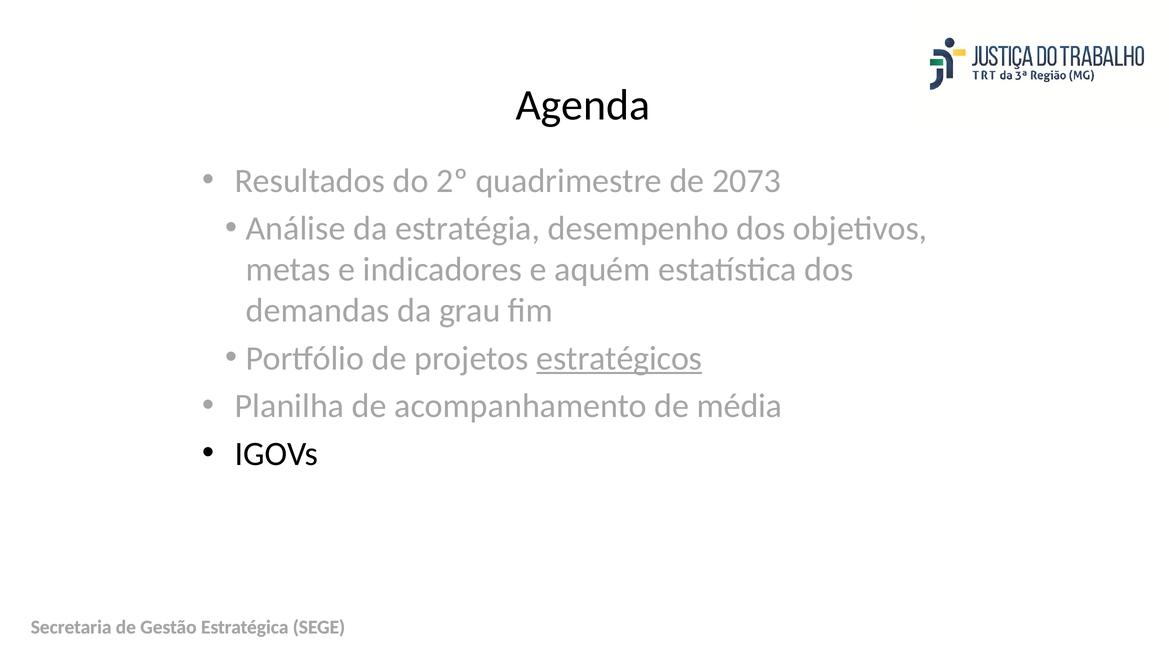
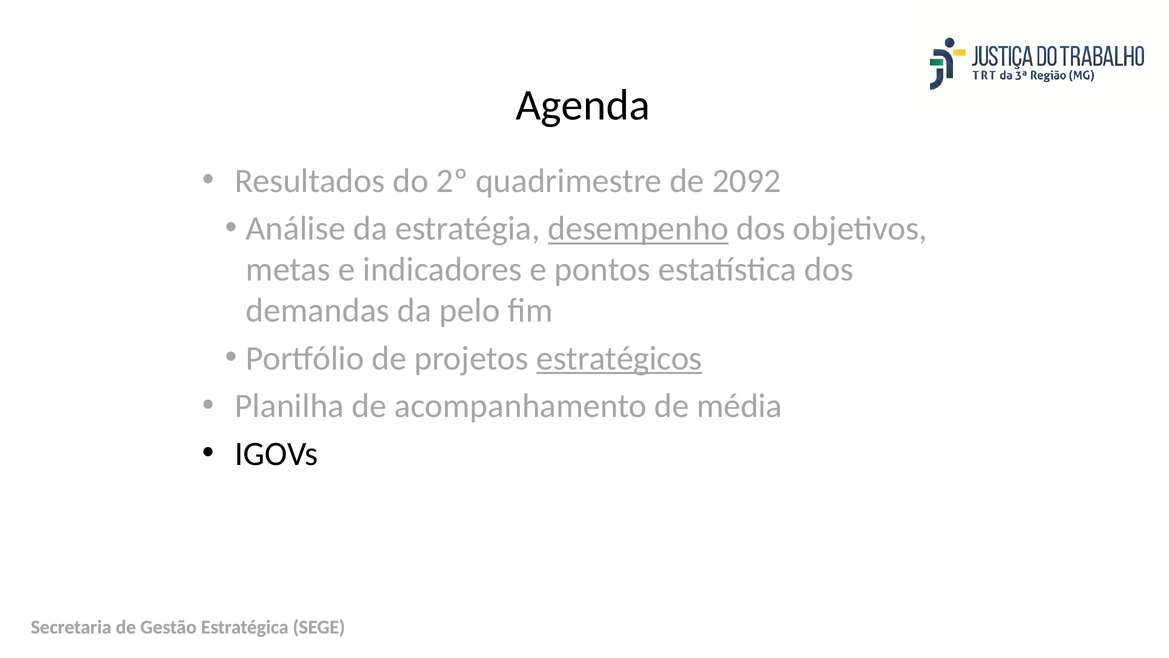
2073: 2073 -> 2092
desempenho underline: none -> present
aquém: aquém -> pontos
grau: grau -> pelo
